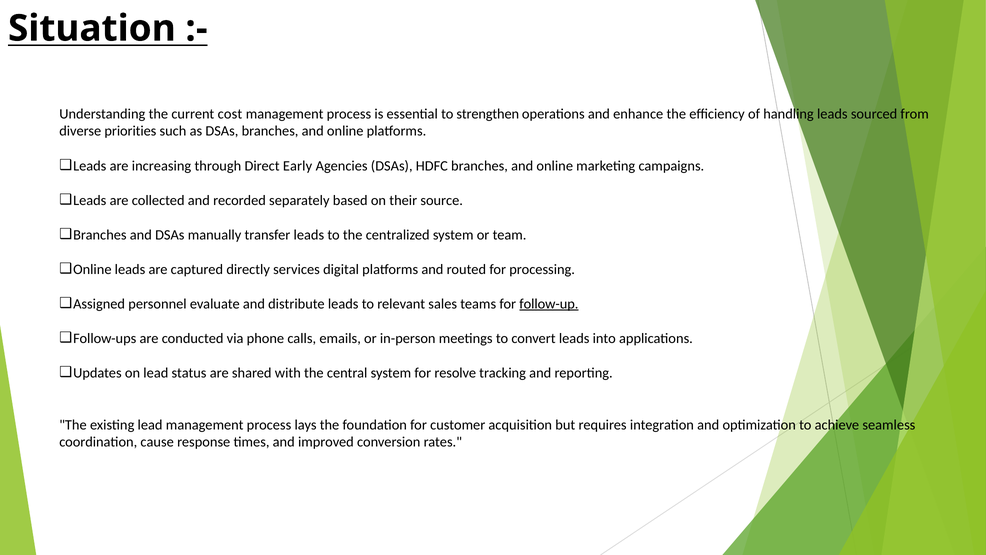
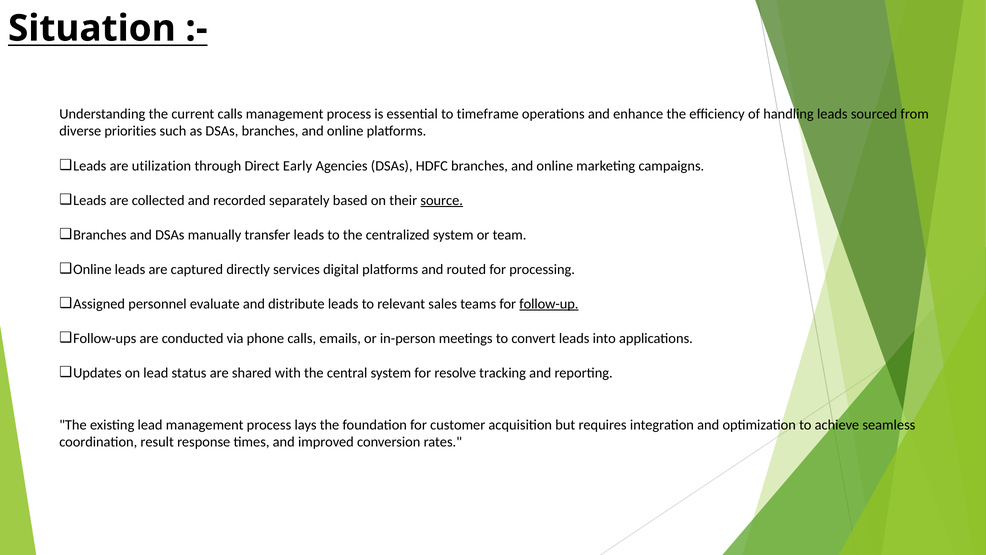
current cost: cost -> calls
strengthen: strengthen -> timeframe
increasing: increasing -> utilization
source underline: none -> present
cause: cause -> result
